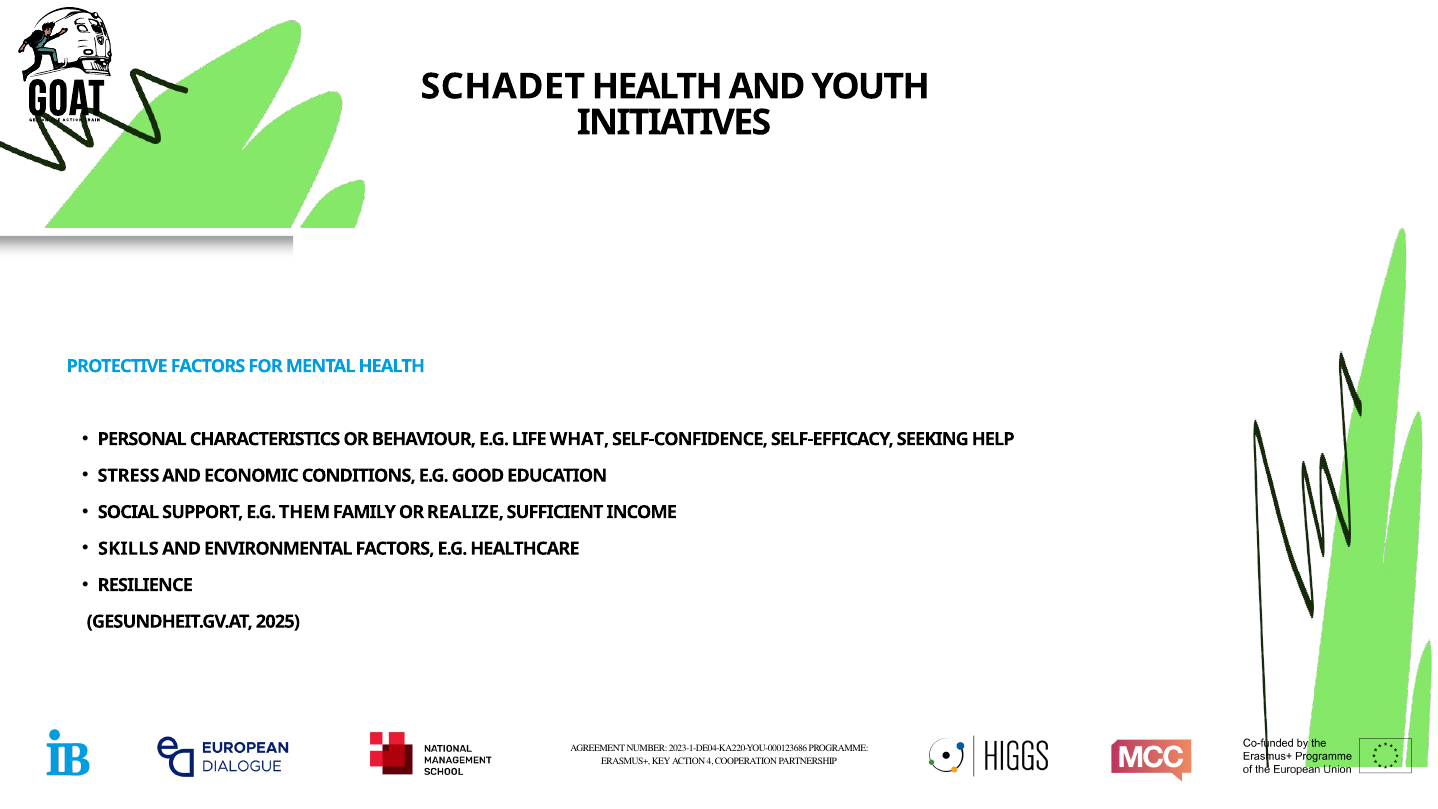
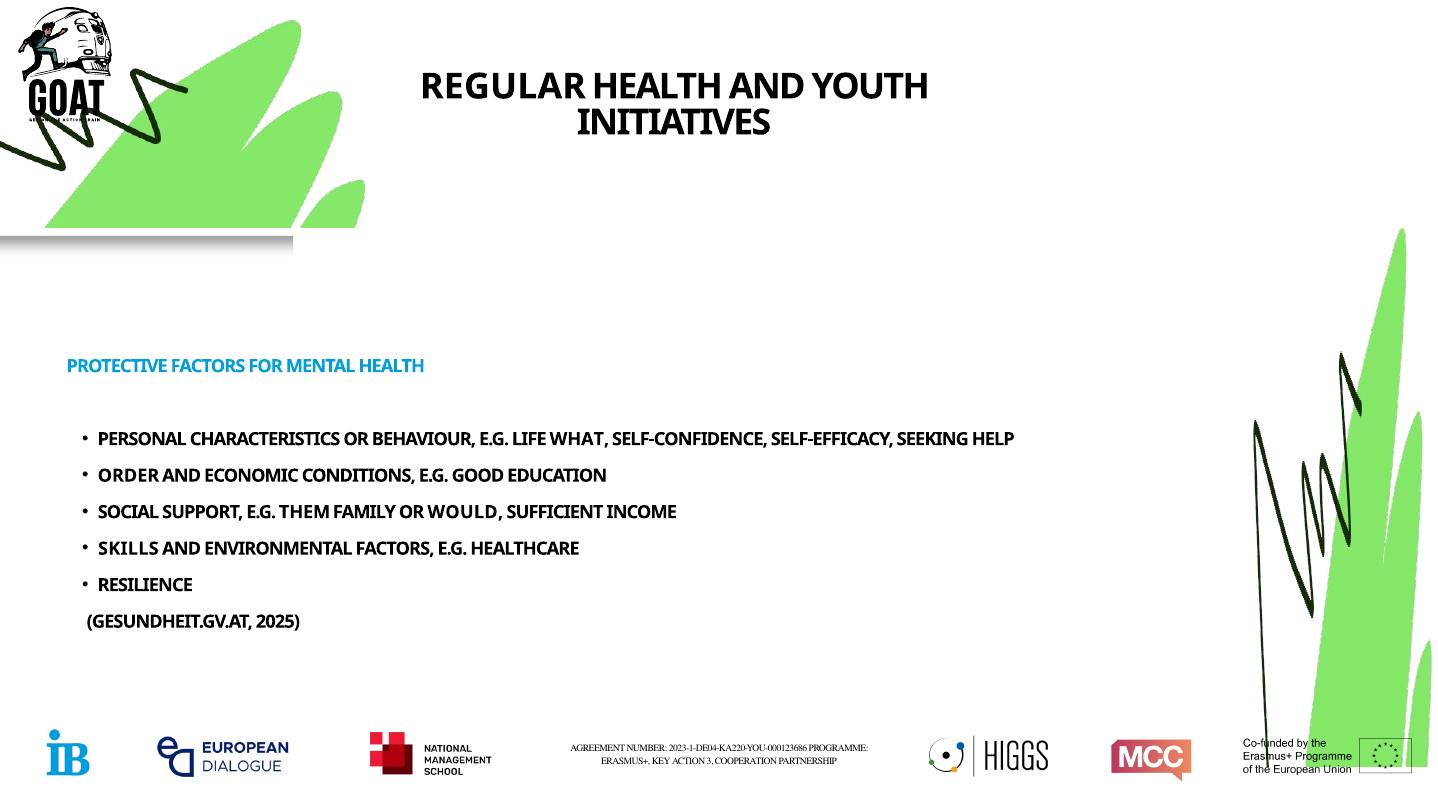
SCHADET: SCHADET -> REGULAR
STRESS: STRESS -> ORDER
REALIZE: REALIZE -> WOULD
4: 4 -> 3
